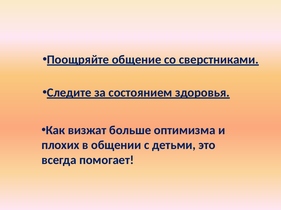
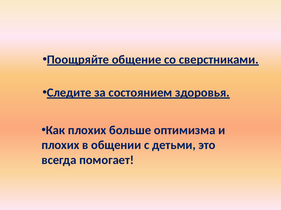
Как визжат: визжат -> плохих
